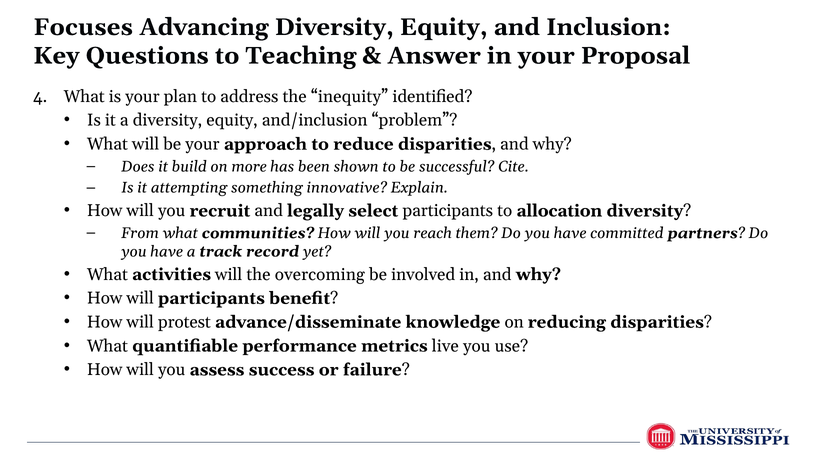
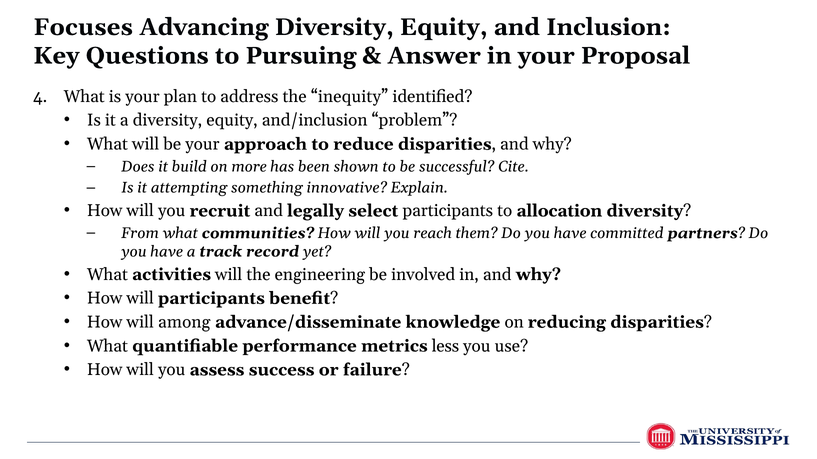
Teaching: Teaching -> Pursuing
overcoming: overcoming -> engineering
protest: protest -> among
live: live -> less
